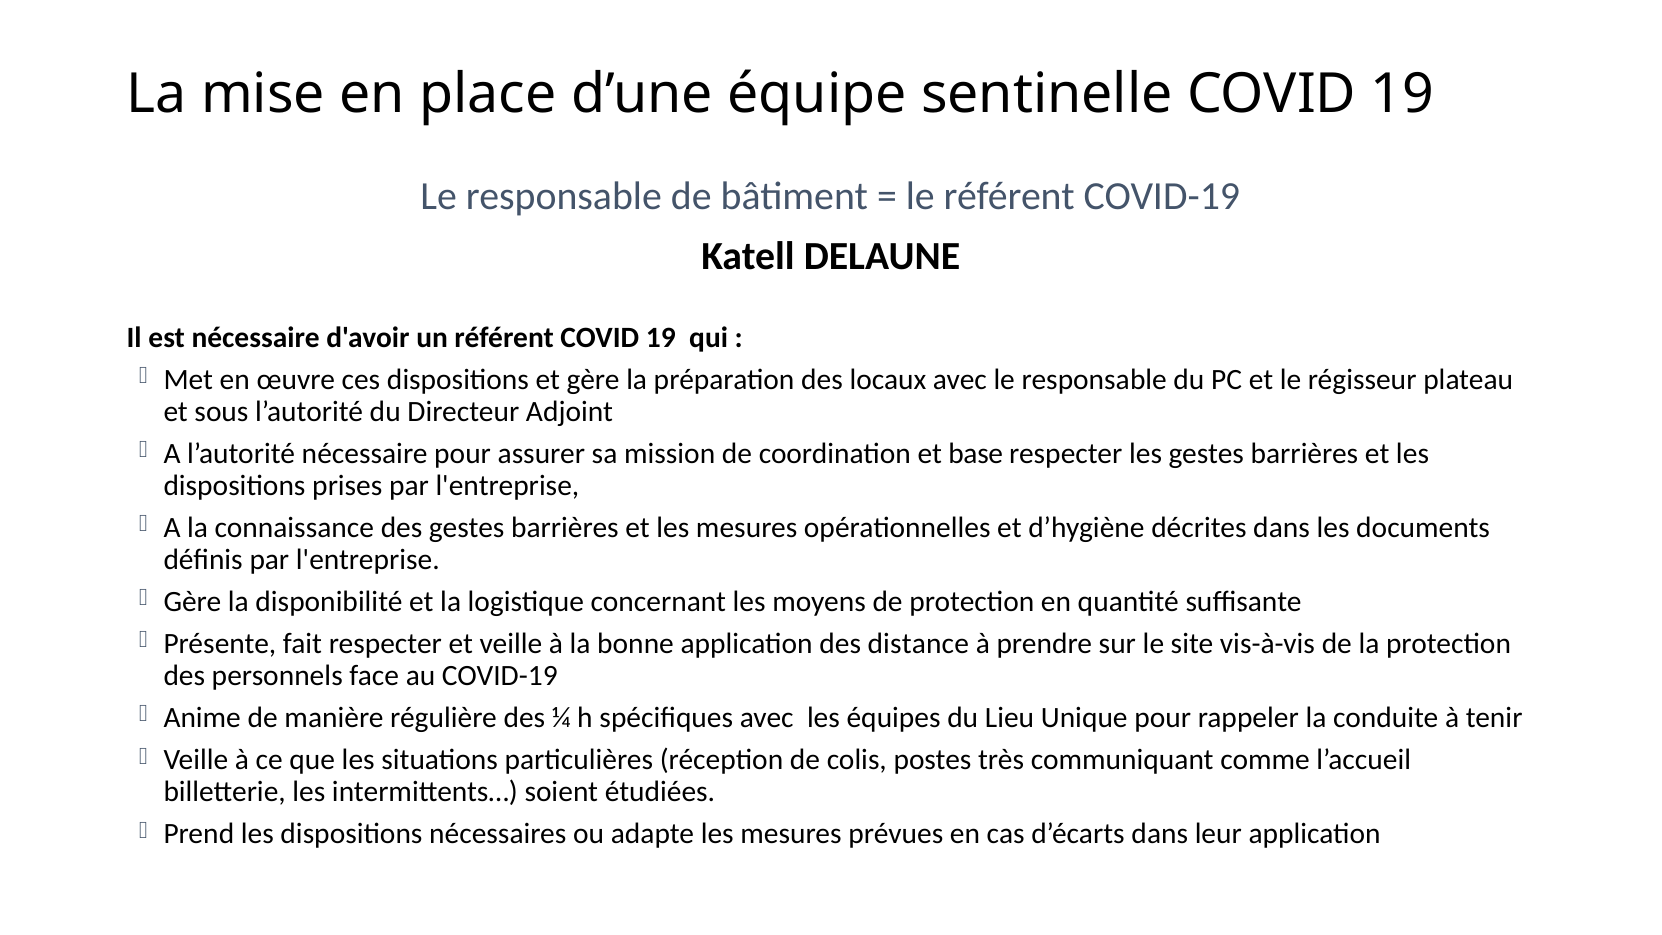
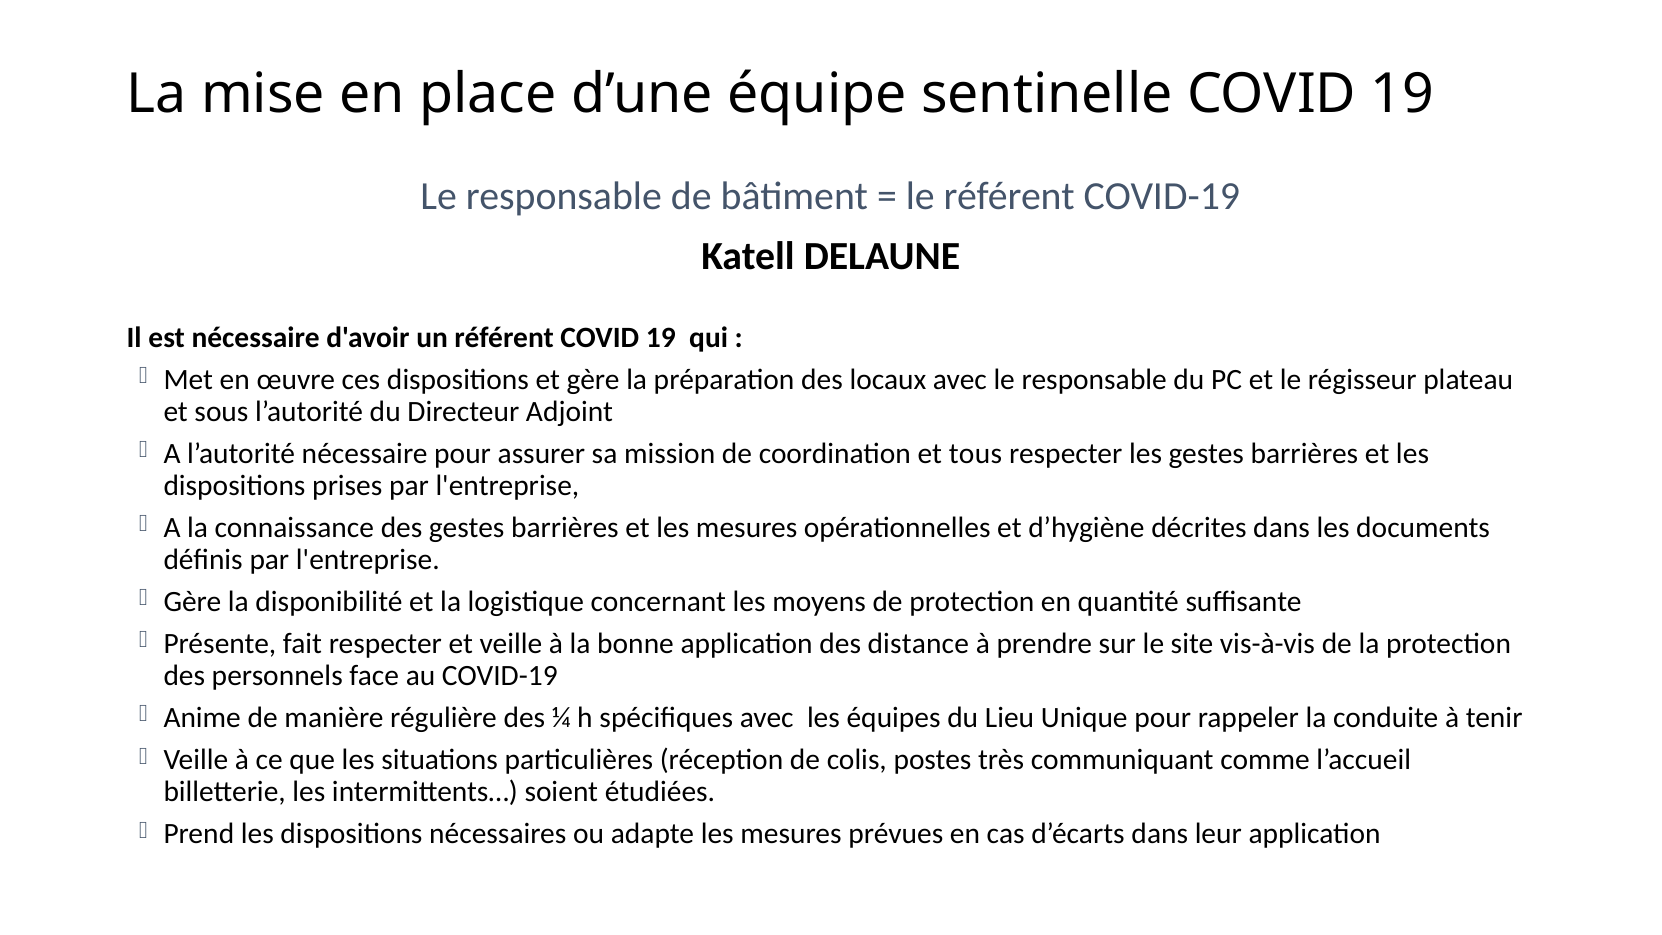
base: base -> tous
